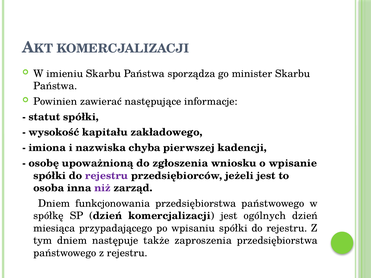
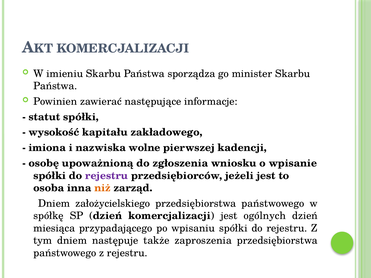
chyba: chyba -> wolne
niż colour: purple -> orange
funkcjonowania: funkcjonowania -> założycielskiego
